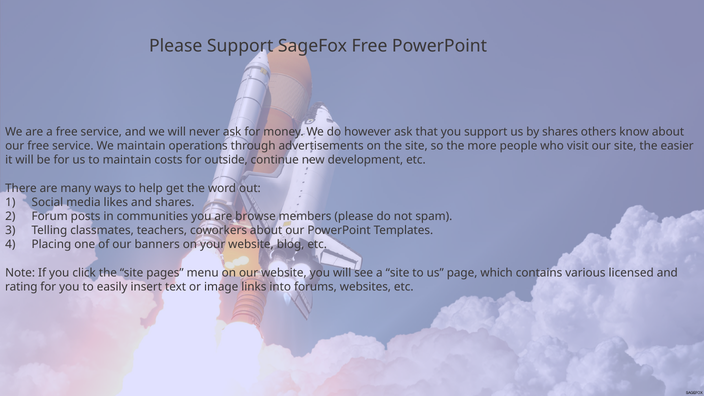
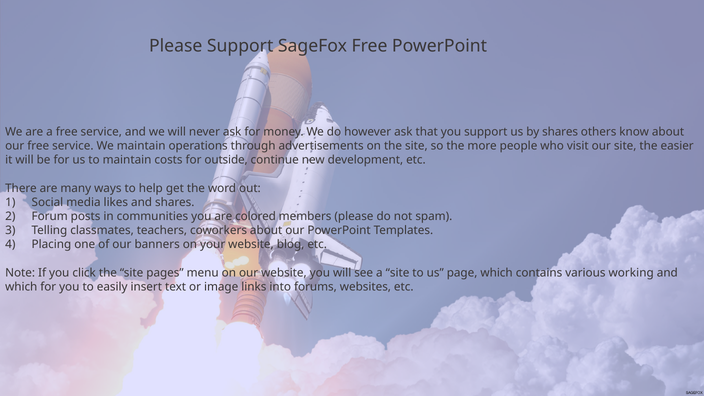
browse: browse -> colored
licensed: licensed -> working
rating at (21, 287): rating -> which
